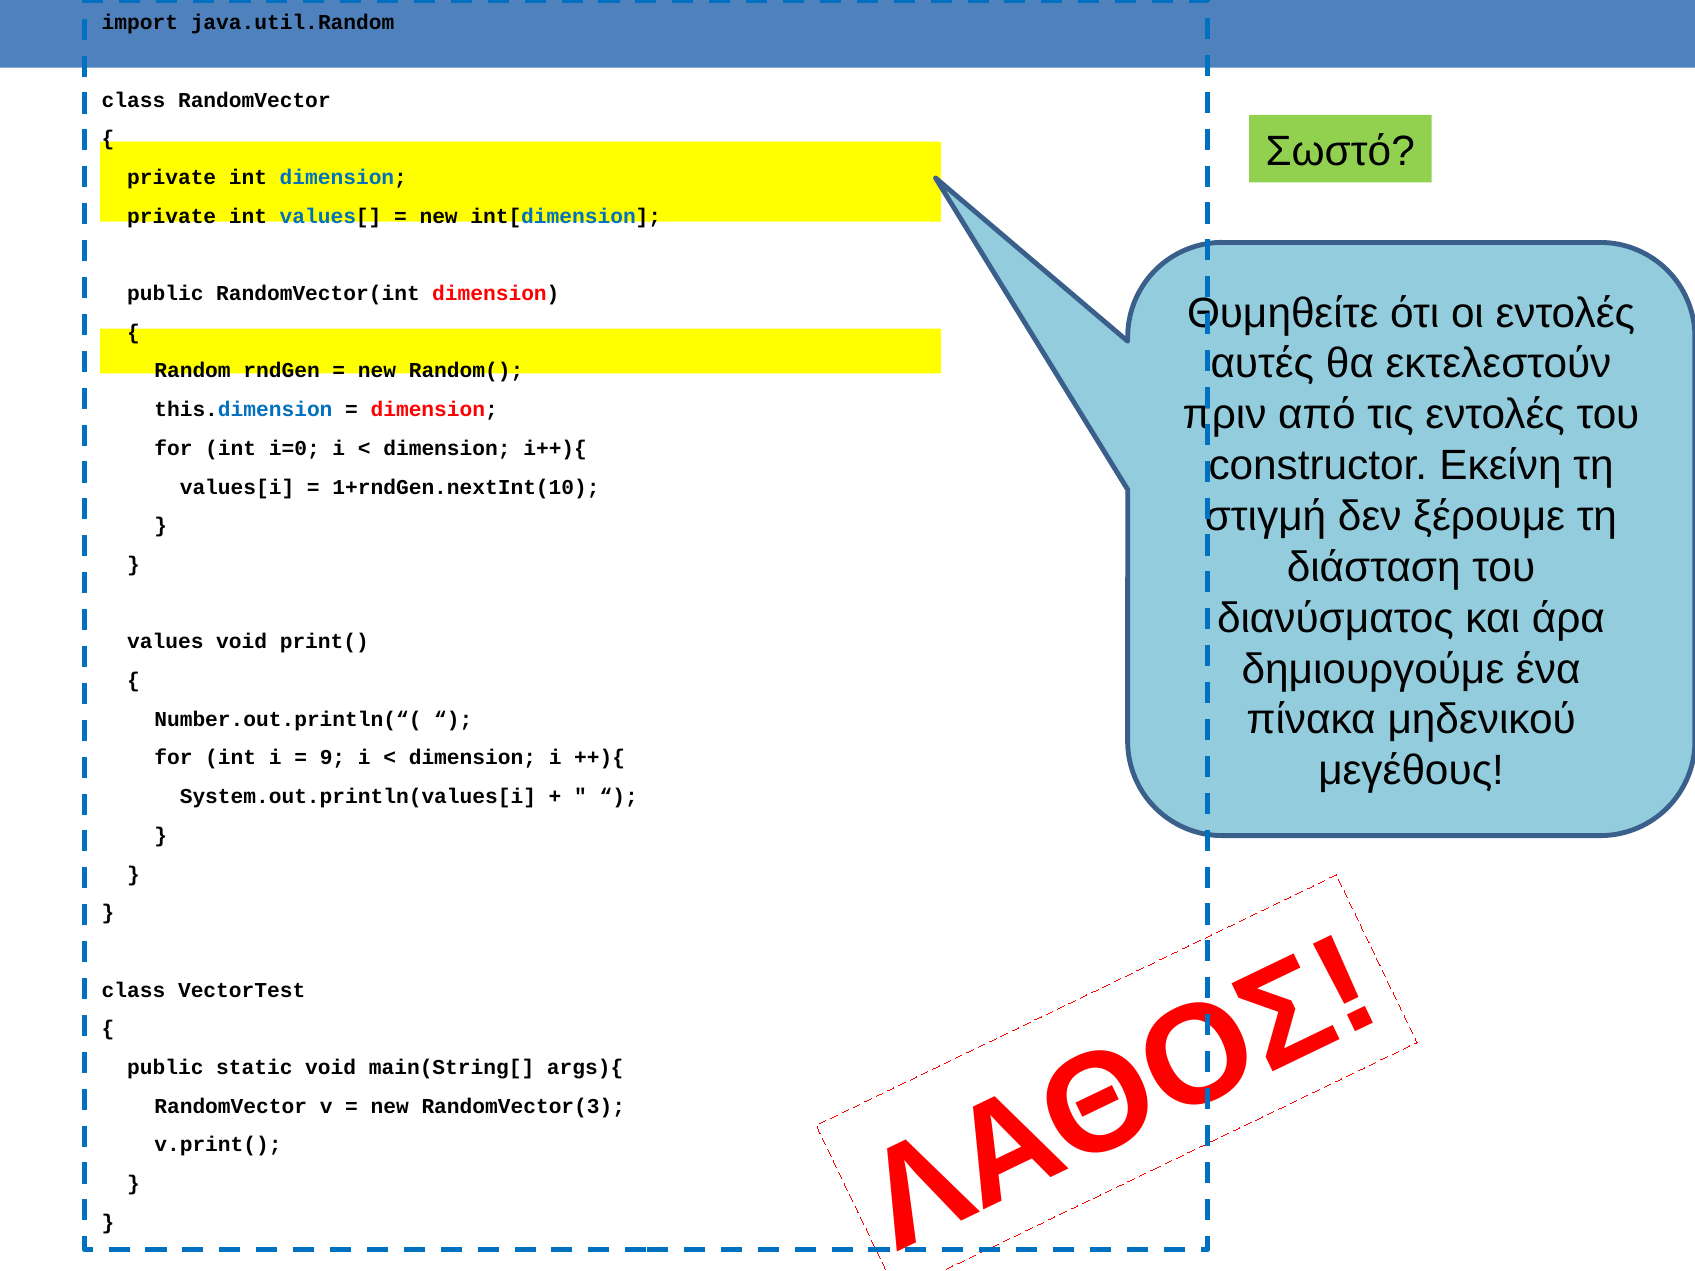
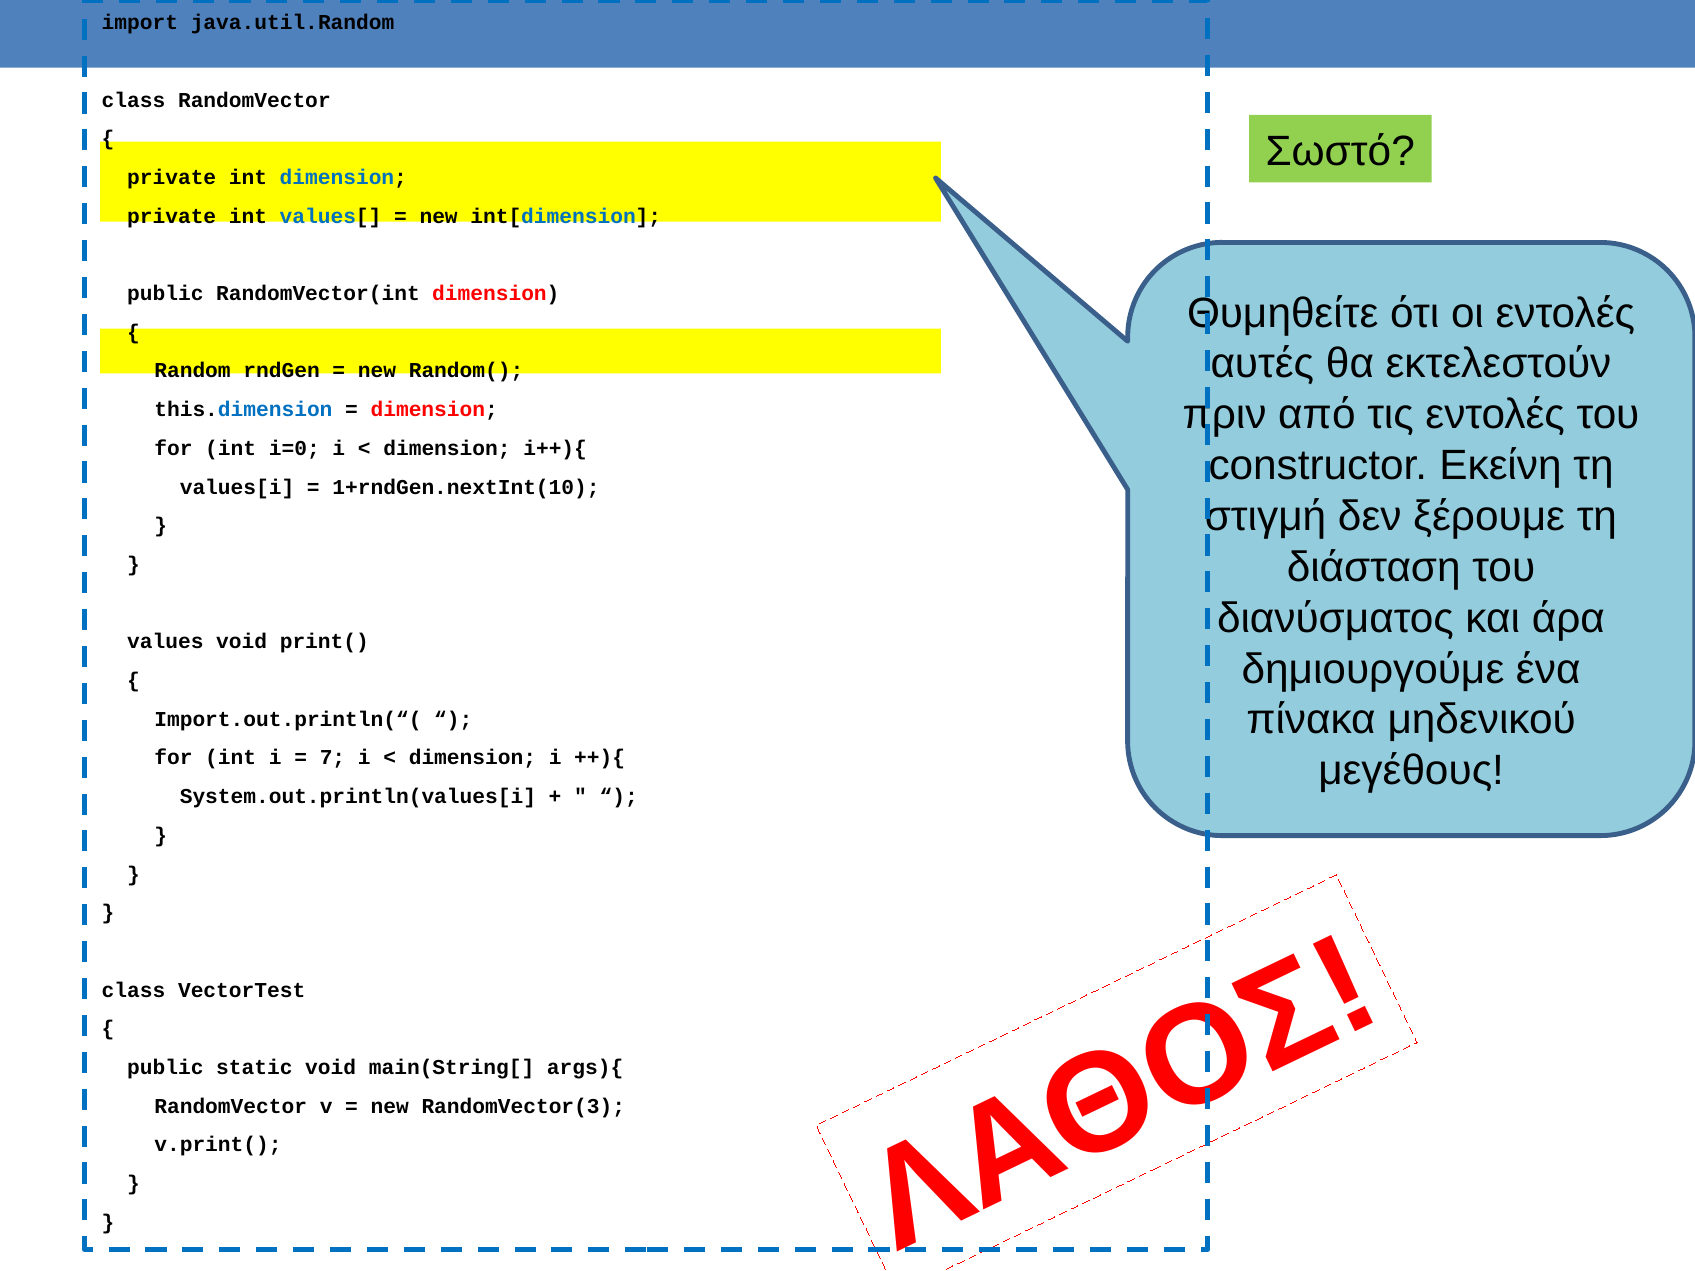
Number.out.println(“(: Number.out.println(“( -> Import.out.println(“(
9: 9 -> 7
